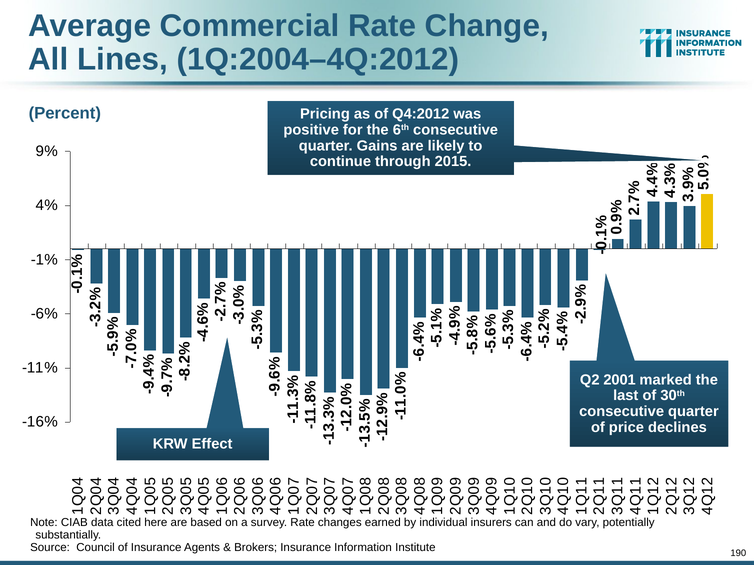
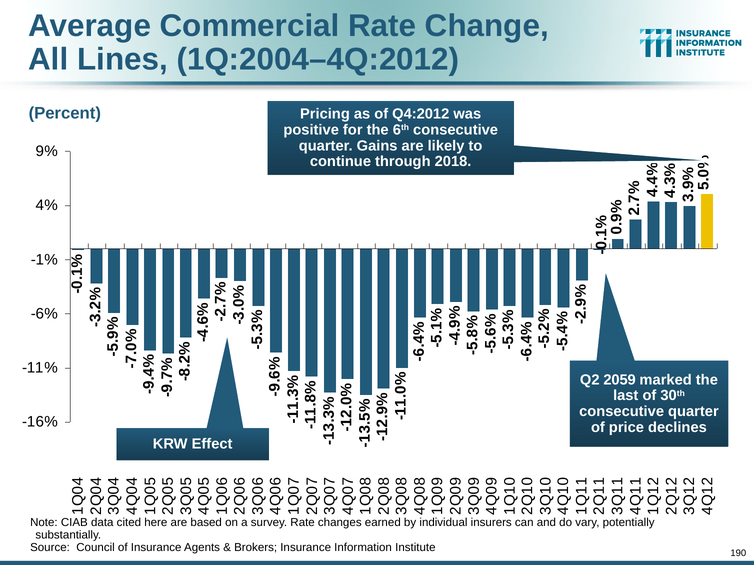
2015: 2015 -> 2018
2001: 2001 -> 2059
